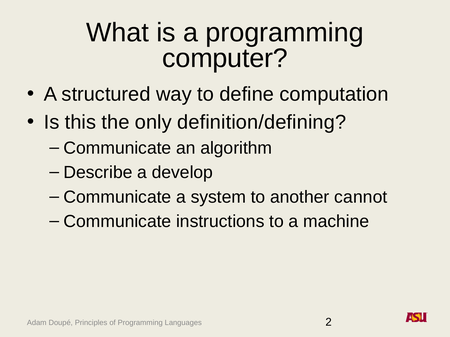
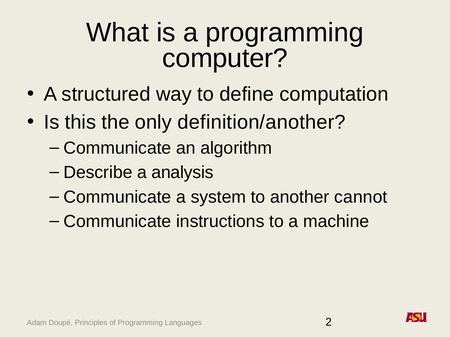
definition/defining: definition/defining -> definition/another
develop: develop -> analysis
